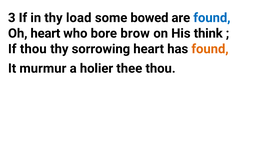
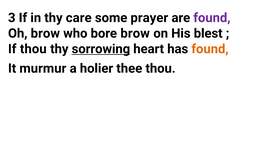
load: load -> care
bowed: bowed -> prayer
found at (212, 18) colour: blue -> purple
Oh heart: heart -> brow
think: think -> blest
sorrowing underline: none -> present
